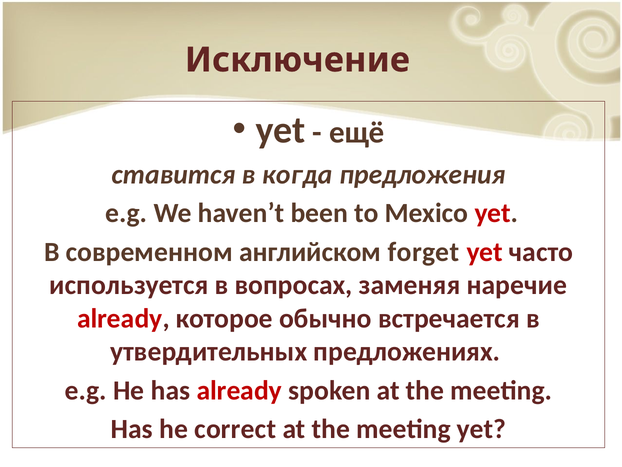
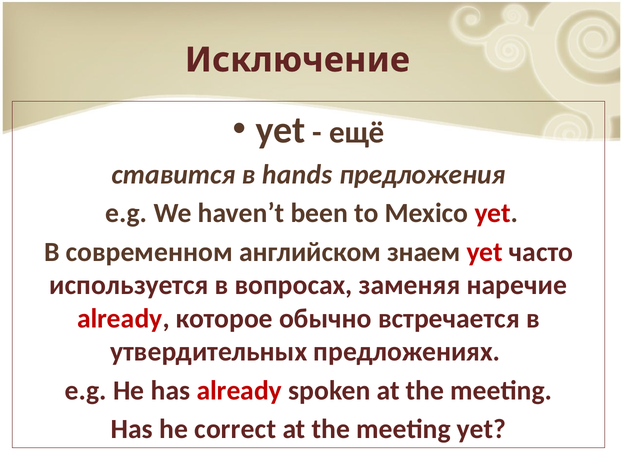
когда: когда -> hands
forget: forget -> знаем
